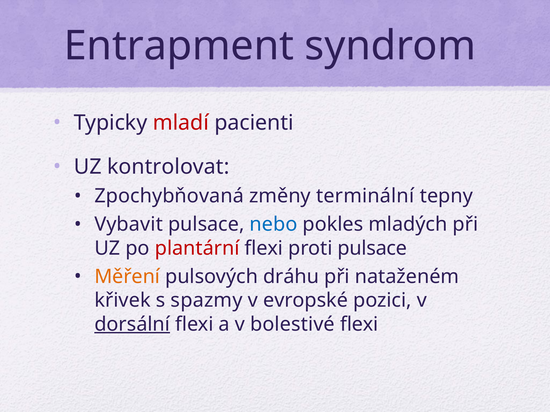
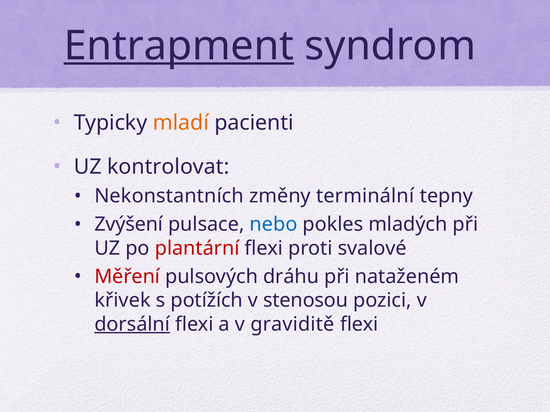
Entrapment underline: none -> present
mladí colour: red -> orange
Zpochybňovaná: Zpochybňovaná -> Nekonstantních
Vybavit: Vybavit -> Zvýšení
proti pulsace: pulsace -> svalové
Měření colour: orange -> red
spazmy: spazmy -> potížích
evropské: evropské -> stenosou
bolestivé: bolestivé -> graviditě
